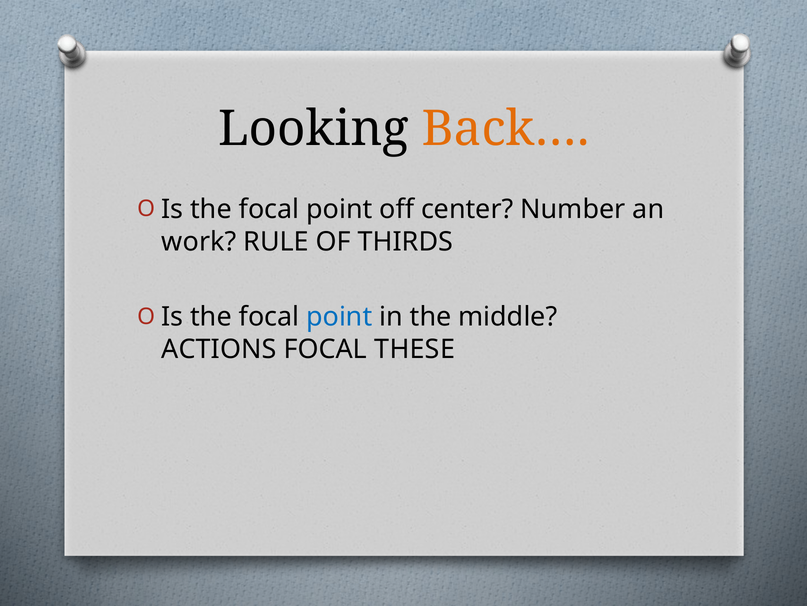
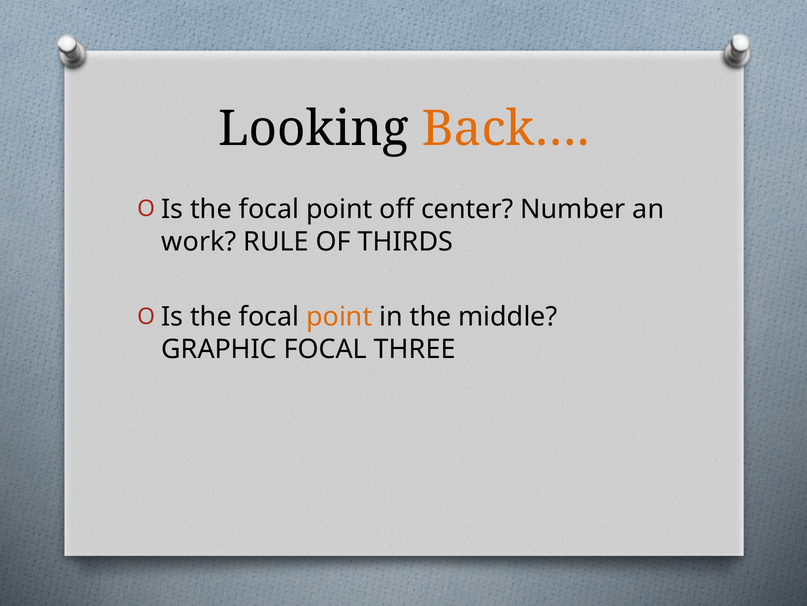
point at (339, 317) colour: blue -> orange
ACTIONS: ACTIONS -> GRAPHIC
THESE: THESE -> THREE
